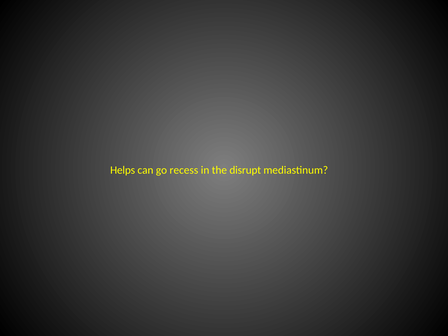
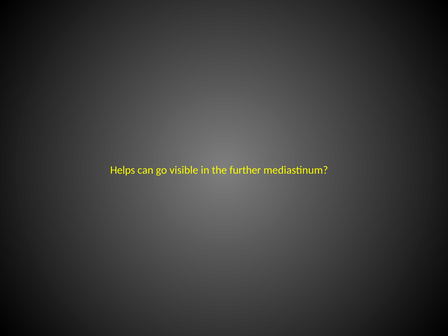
recess: recess -> visible
disrupt: disrupt -> further
